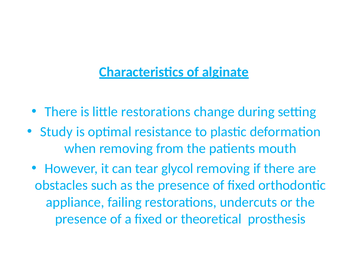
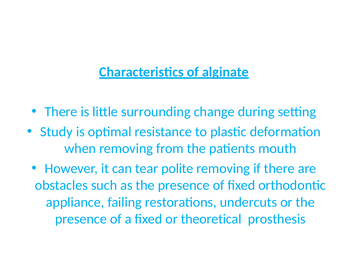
little restorations: restorations -> surrounding
glycol: glycol -> polite
